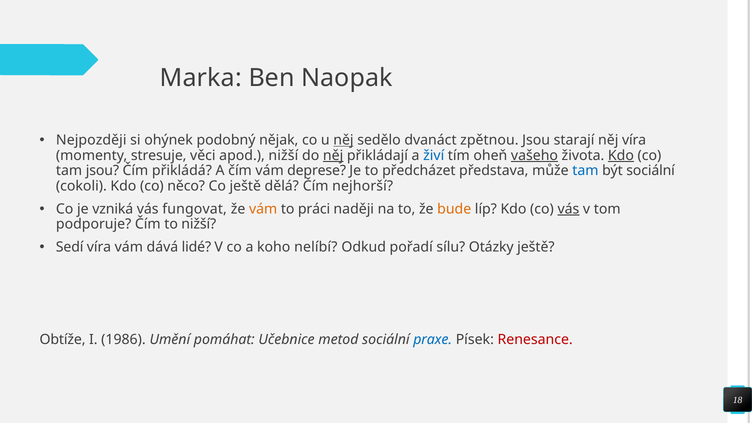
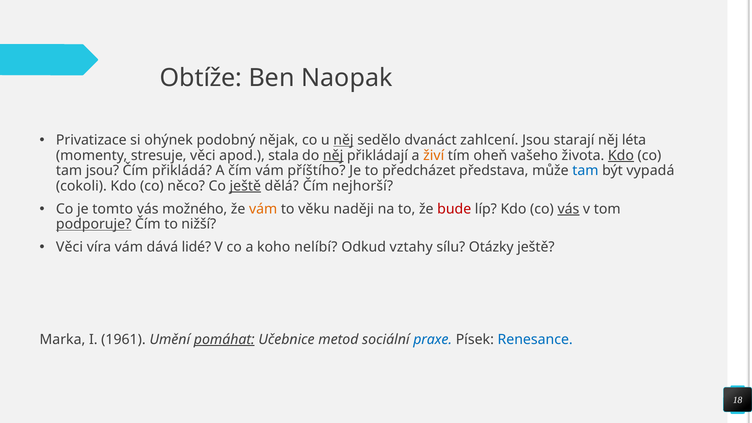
Marka: Marka -> Obtíže
Nejpozději: Nejpozději -> Privatizace
zpětnou: zpětnou -> zahlcení
něj víra: víra -> léta
apod nižší: nižší -> stala
živí colour: blue -> orange
vašeho underline: present -> none
deprese: deprese -> příštího
být sociální: sociální -> vypadá
ještě at (245, 186) underline: none -> present
vzniká: vzniká -> tomto
fungovat: fungovat -> možného
práci: práci -> věku
bude colour: orange -> red
podporuje underline: none -> present
Sedí at (70, 247): Sedí -> Věci
pořadí: pořadí -> vztahy
Obtíže: Obtíže -> Marka
1986: 1986 -> 1961
pomáhat underline: none -> present
Renesance colour: red -> blue
